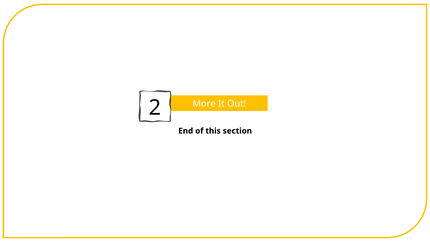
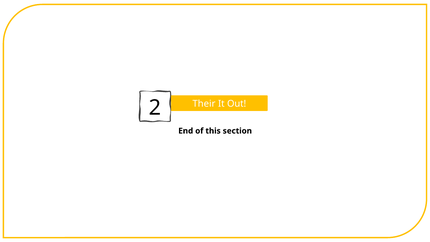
More: More -> Their
